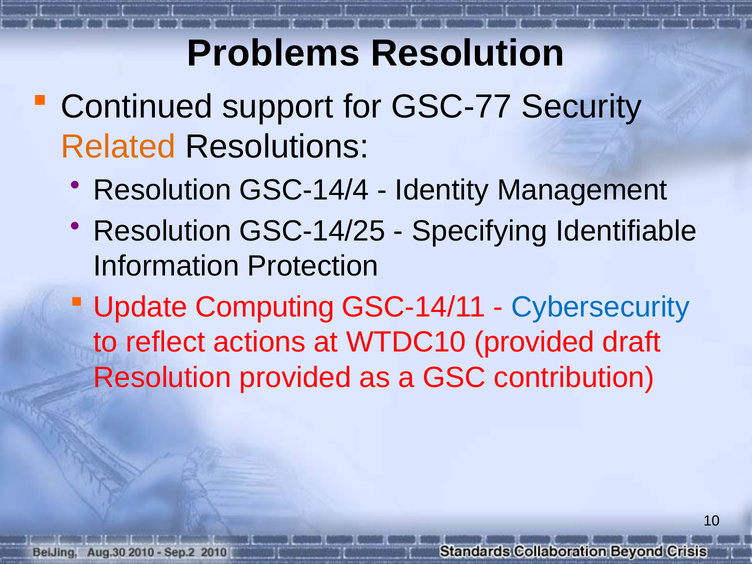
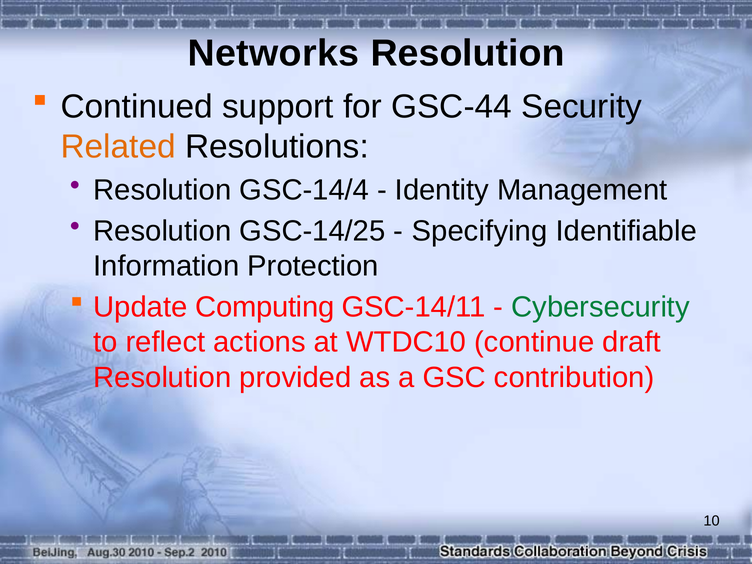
Problems: Problems -> Networks
GSC-77: GSC-77 -> GSC-44
Cybersecurity colour: blue -> green
WTDC10 provided: provided -> continue
